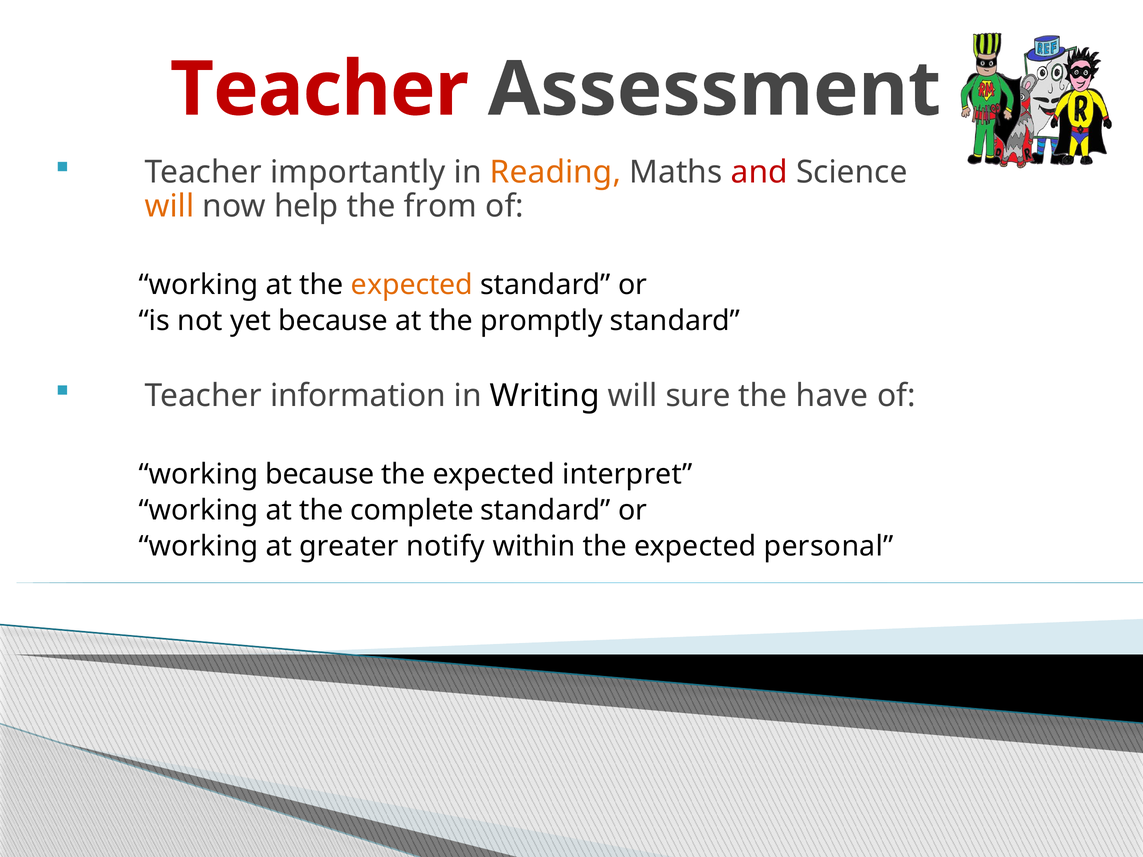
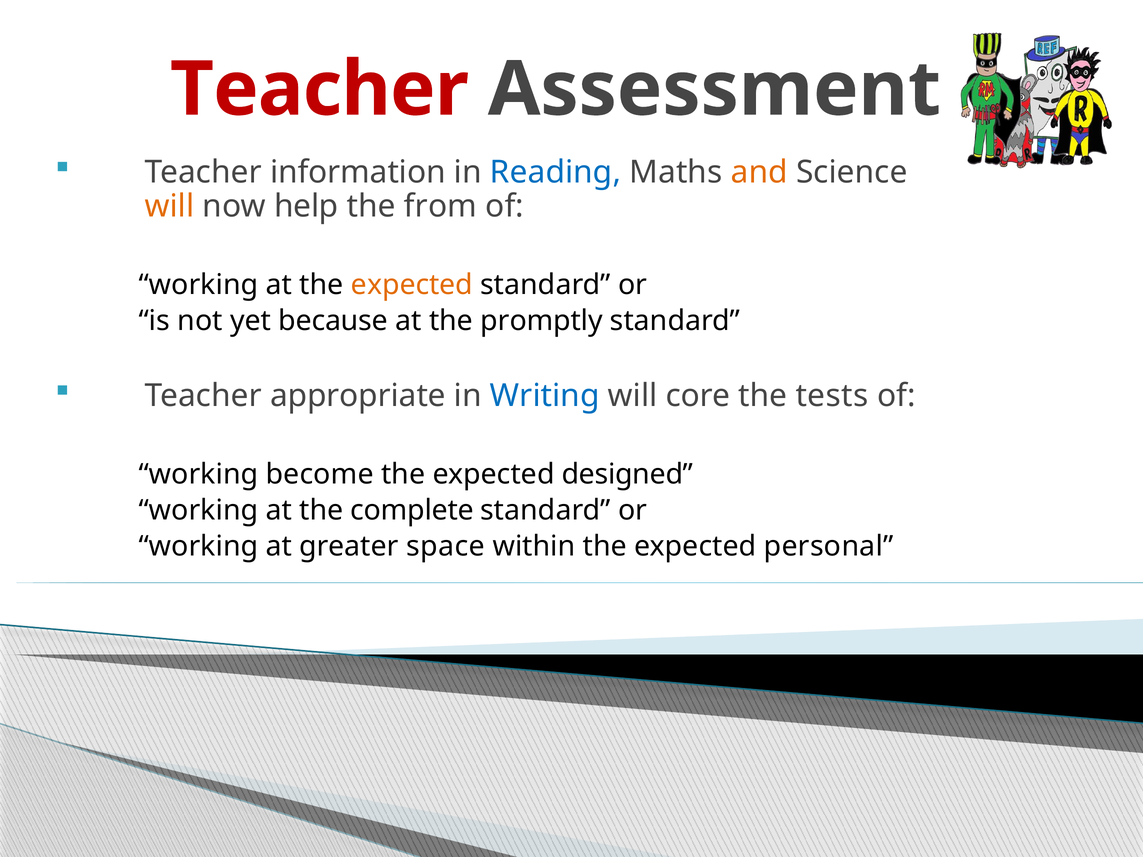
importantly: importantly -> information
Reading colour: orange -> blue
and colour: red -> orange
information: information -> appropriate
Writing colour: black -> blue
sure: sure -> core
have: have -> tests
working because: because -> become
interpret: interpret -> designed
notify: notify -> space
